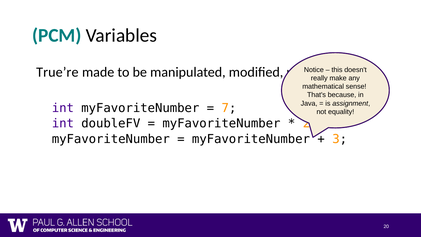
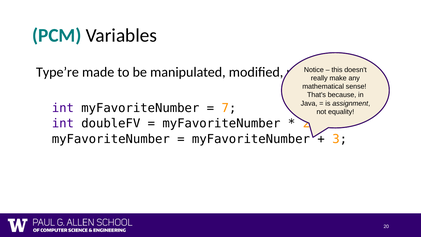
True’re: True’re -> Type’re
